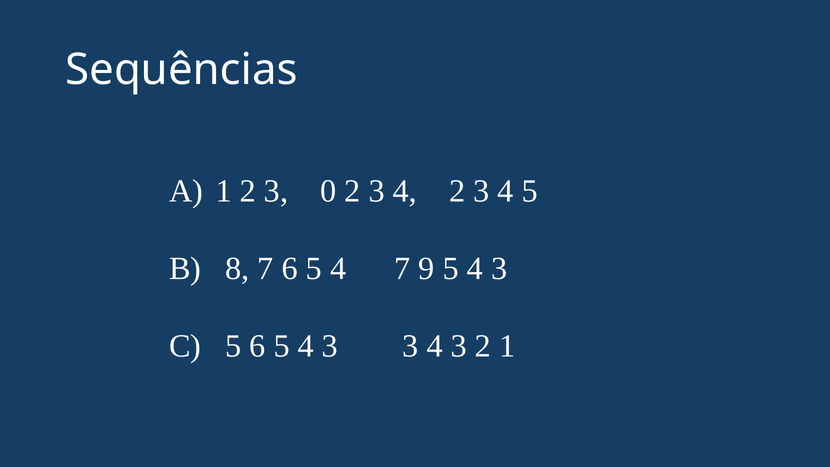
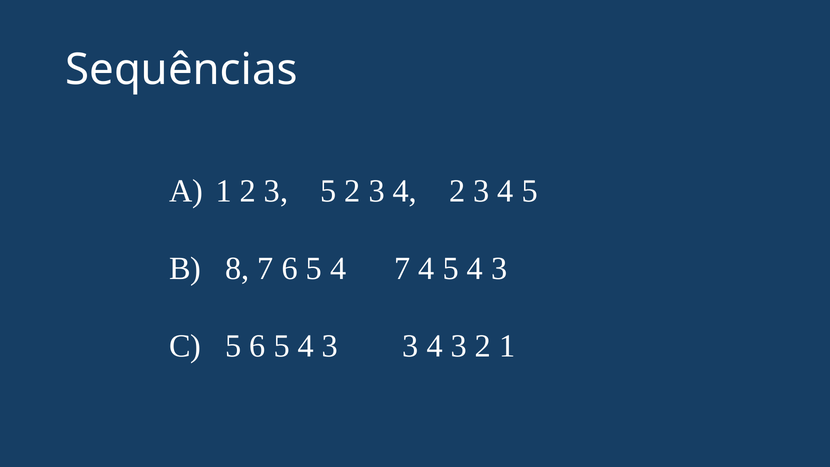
3 0: 0 -> 5
7 9: 9 -> 4
